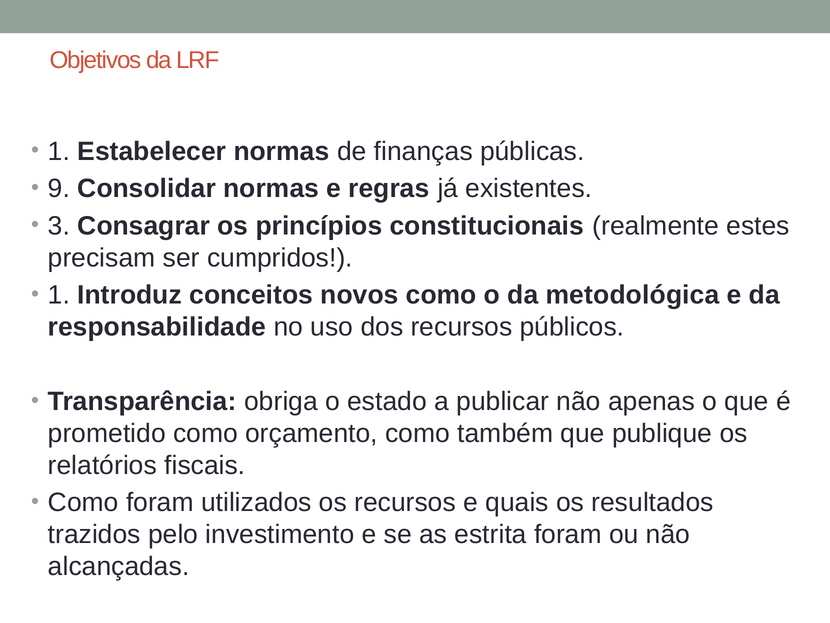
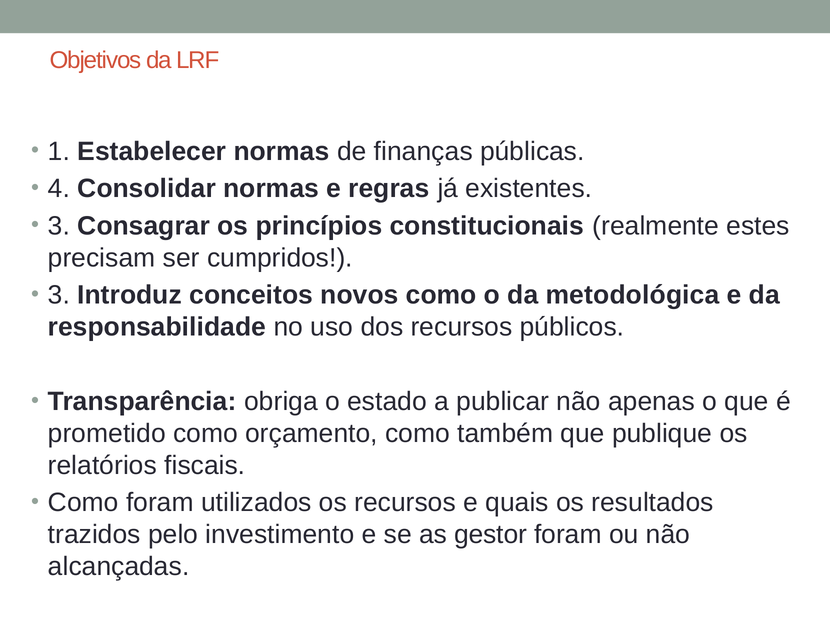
9: 9 -> 4
1 at (59, 295): 1 -> 3
estrita: estrita -> gestor
